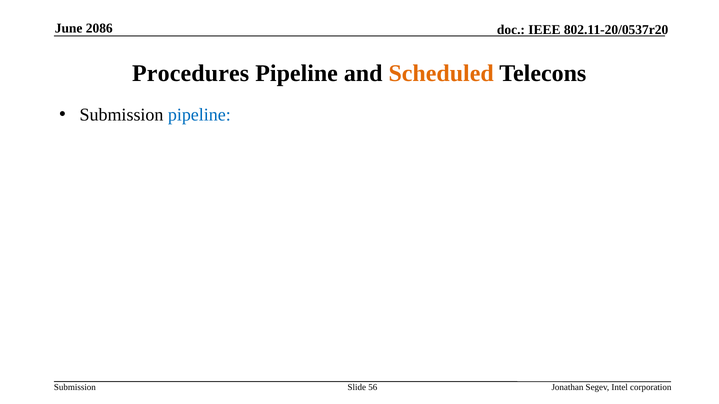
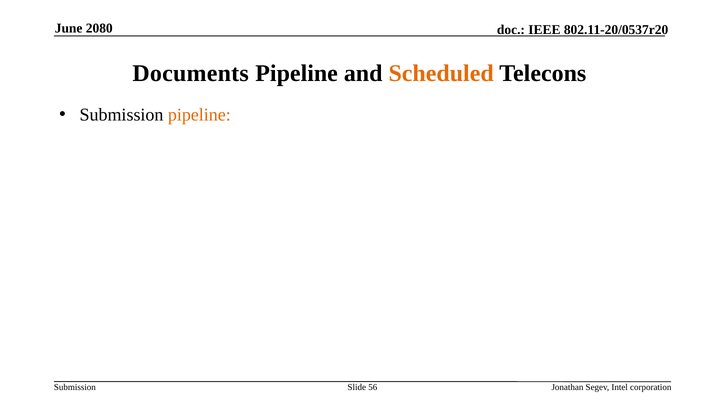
2086: 2086 -> 2080
Procedures: Procedures -> Documents
pipeline at (199, 115) colour: blue -> orange
